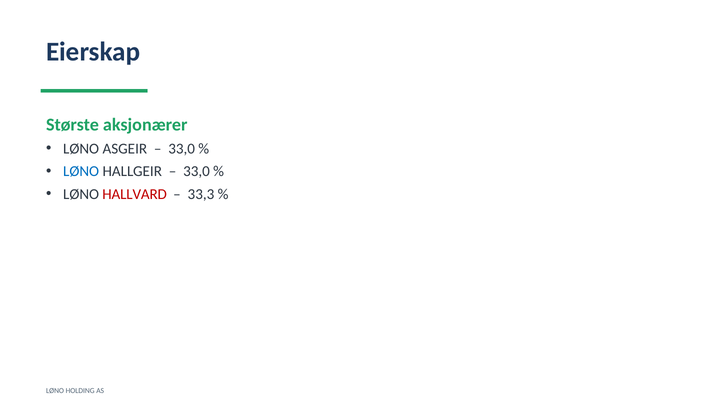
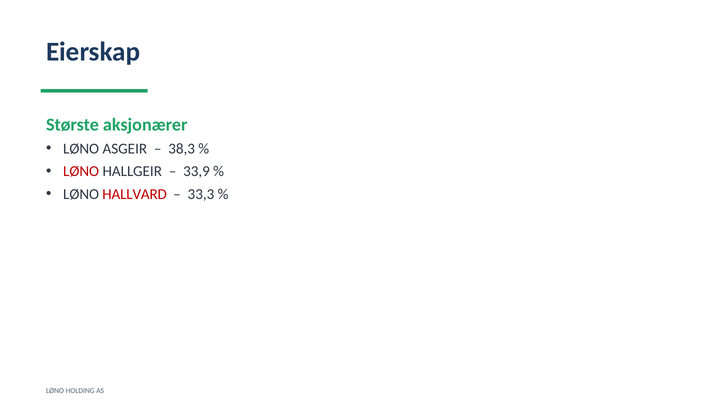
33,0 at (182, 149): 33,0 -> 38,3
LØNO at (81, 172) colour: blue -> red
33,0 at (196, 172): 33,0 -> 33,9
